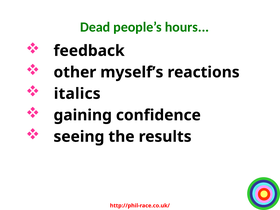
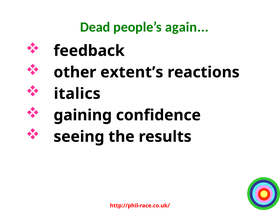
hours: hours -> again
myself’s: myself’s -> extent’s
